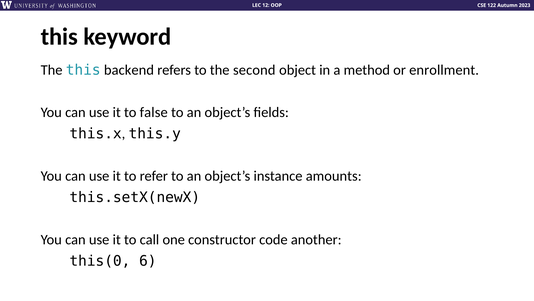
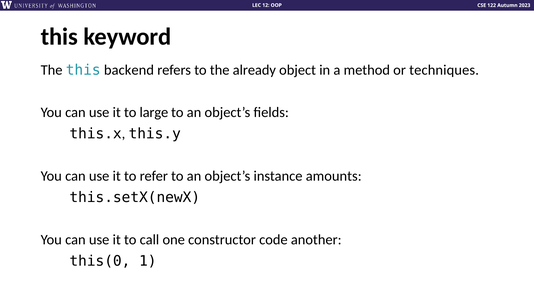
second: second -> already
enrollment: enrollment -> techniques
false: false -> large
6: 6 -> 1
